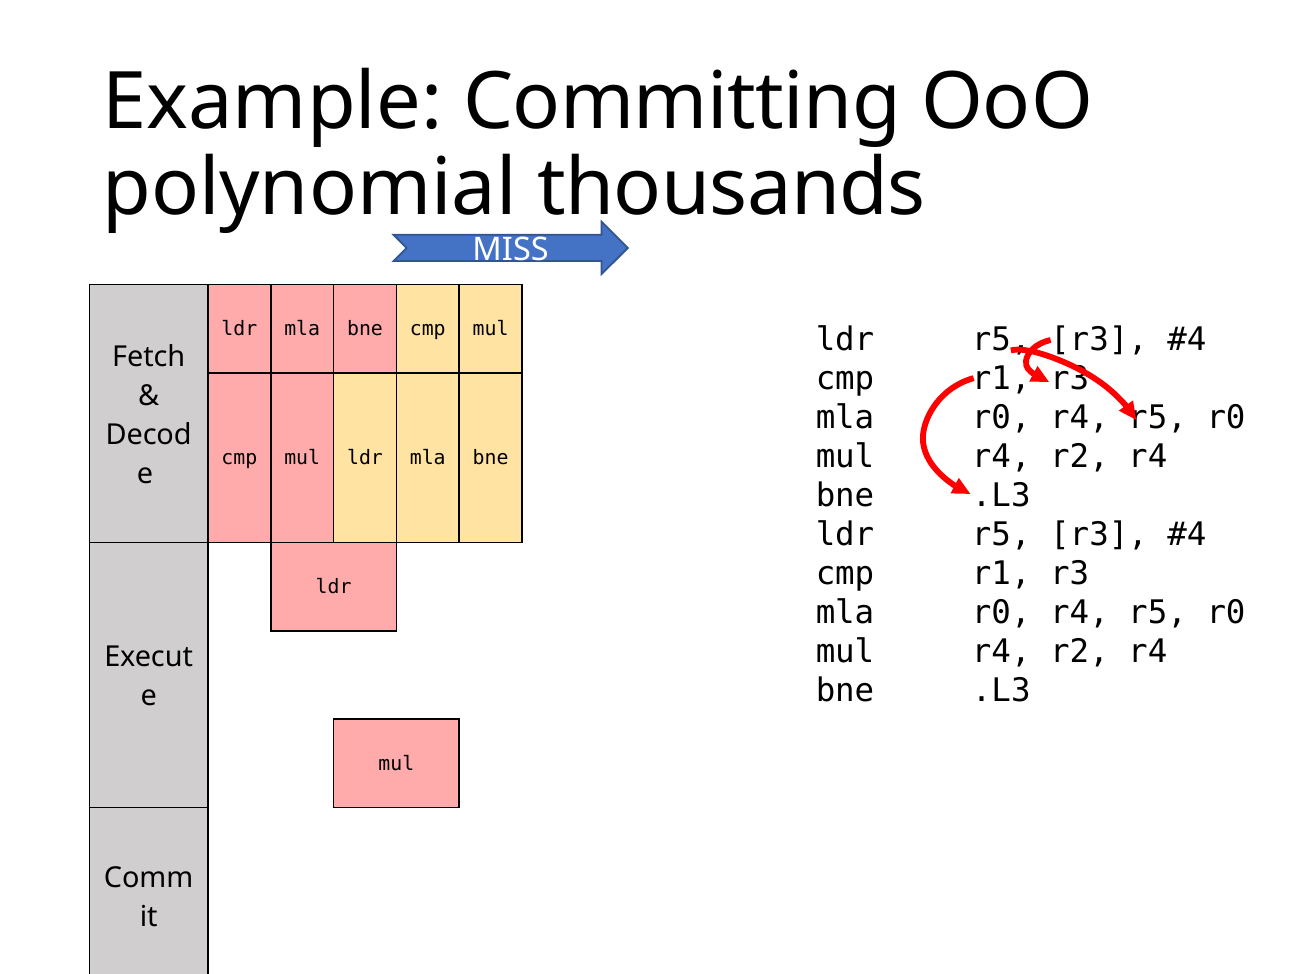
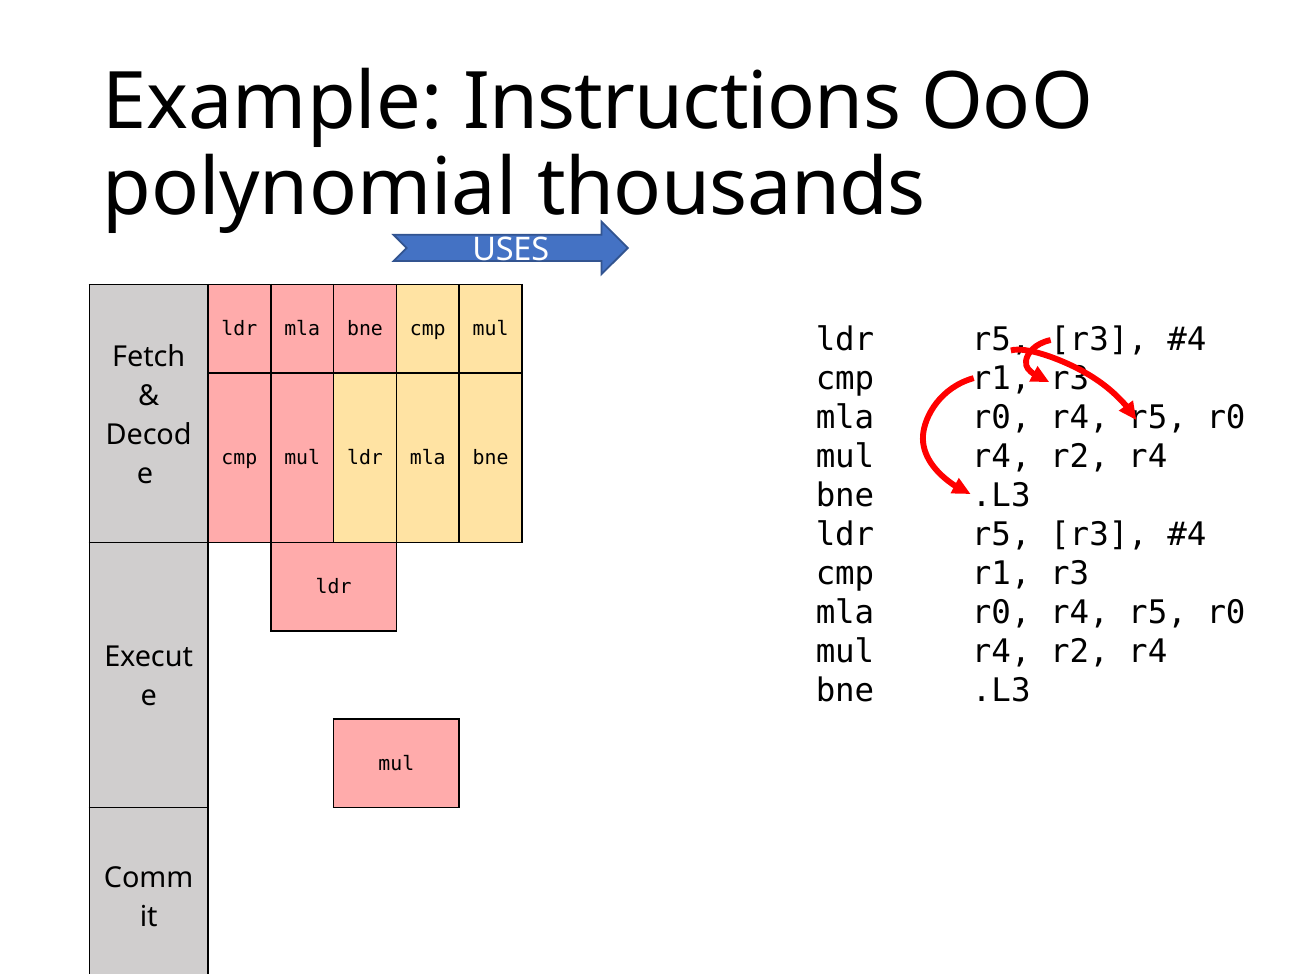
Committing: Committing -> Instructions
MISS: MISS -> USES
